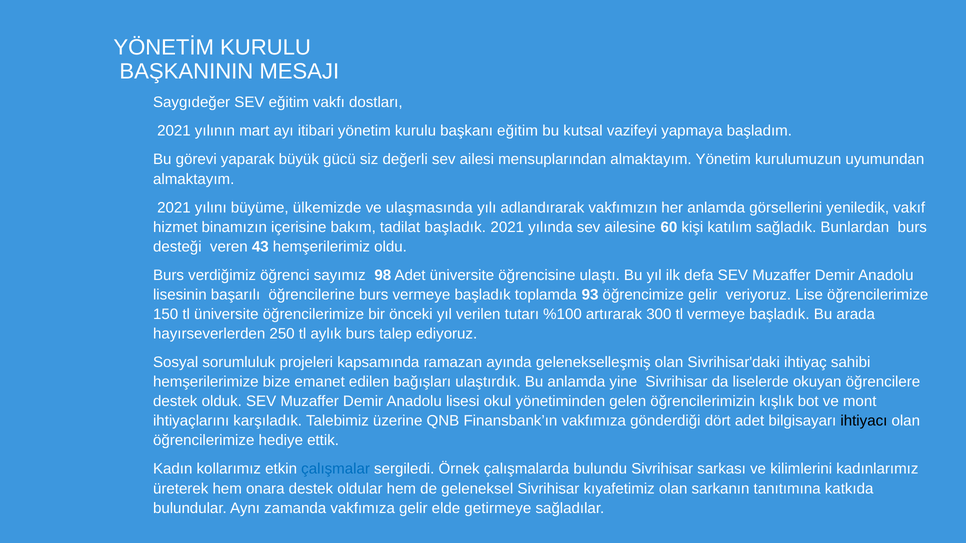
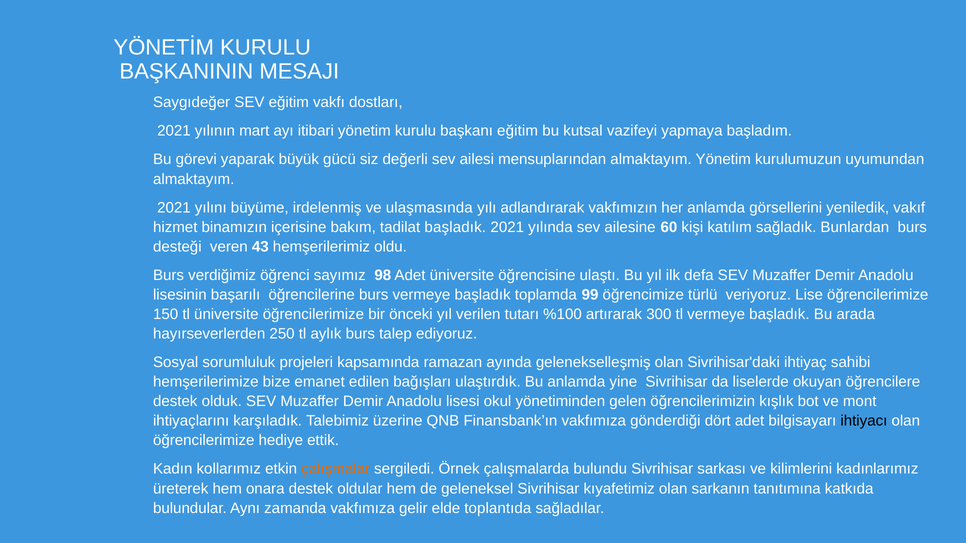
ülkemizde: ülkemizde -> irdelenmiş
93: 93 -> 99
öğrencimize gelir: gelir -> türlü
çalışmalar colour: blue -> orange
getirmeye: getirmeye -> toplantıda
